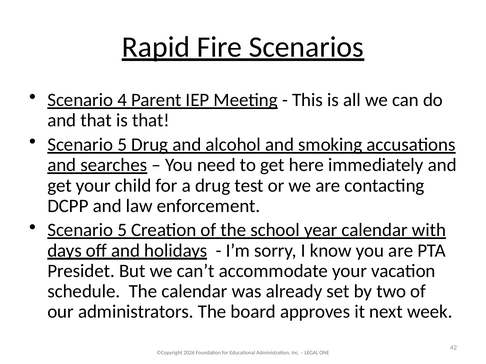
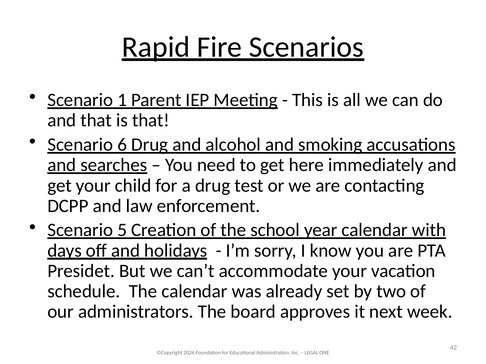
4: 4 -> 1
5 at (122, 145): 5 -> 6
